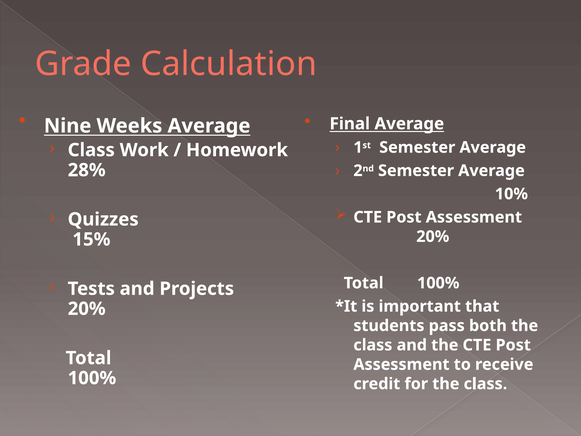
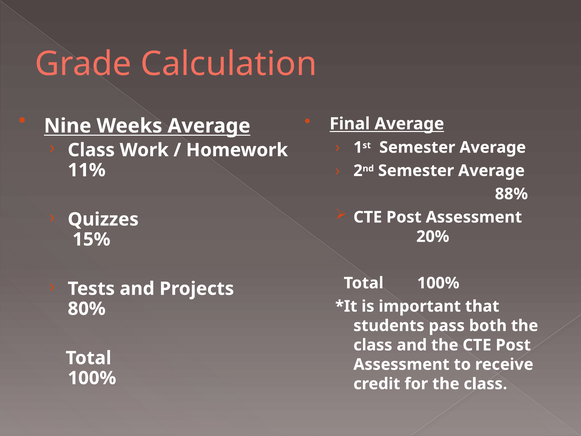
28%: 28% -> 11%
10%: 10% -> 88%
20% at (87, 309): 20% -> 80%
